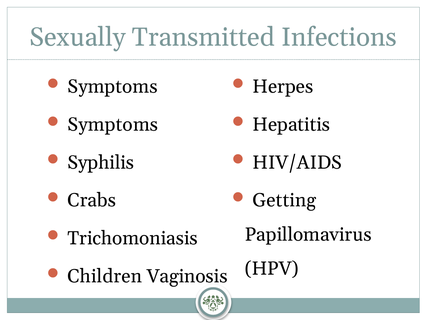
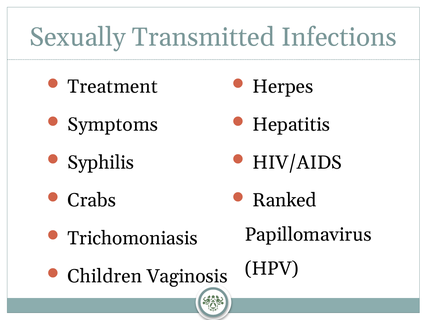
Symptoms at (113, 87): Symptoms -> Treatment
Getting: Getting -> Ranked
